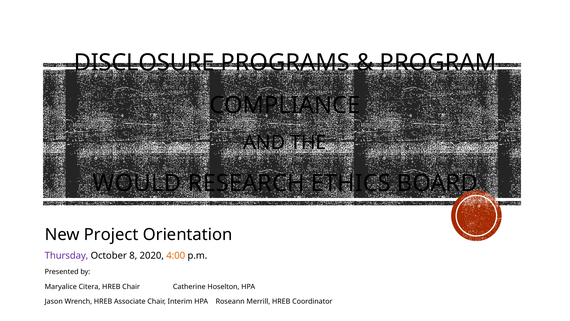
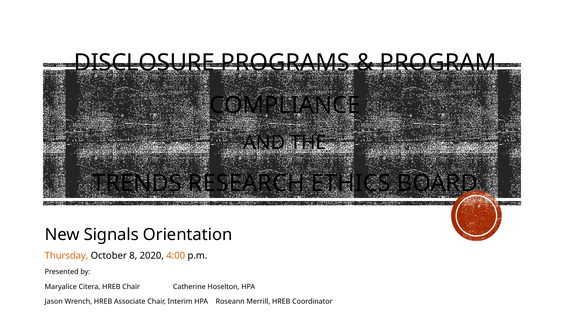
WOULD: WOULD -> TRENDS
Project: Project -> Signals
Thursday colour: purple -> orange
